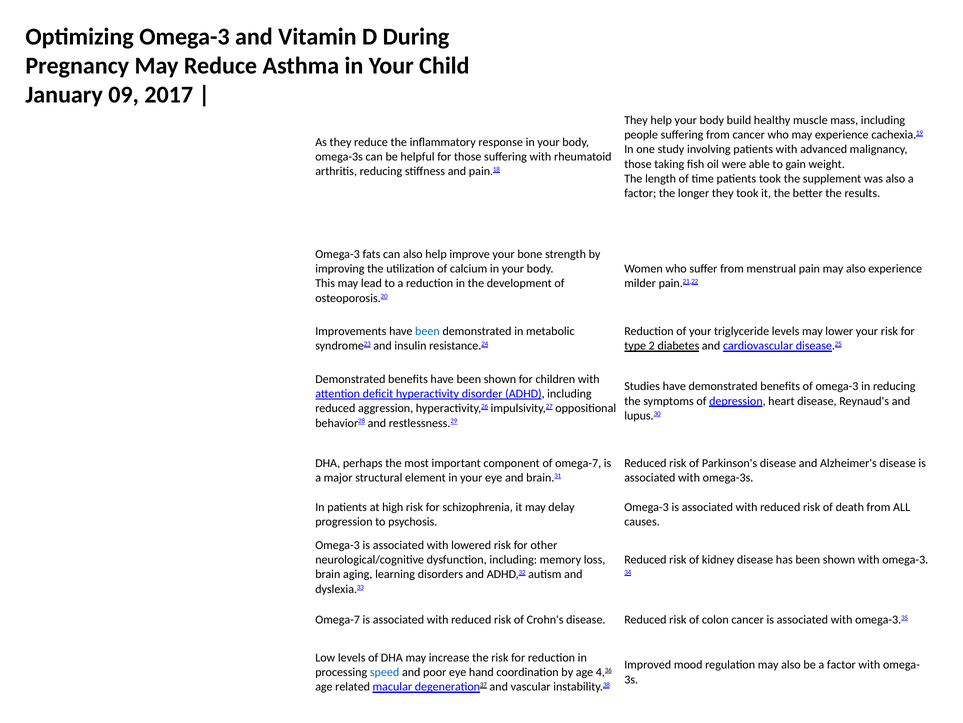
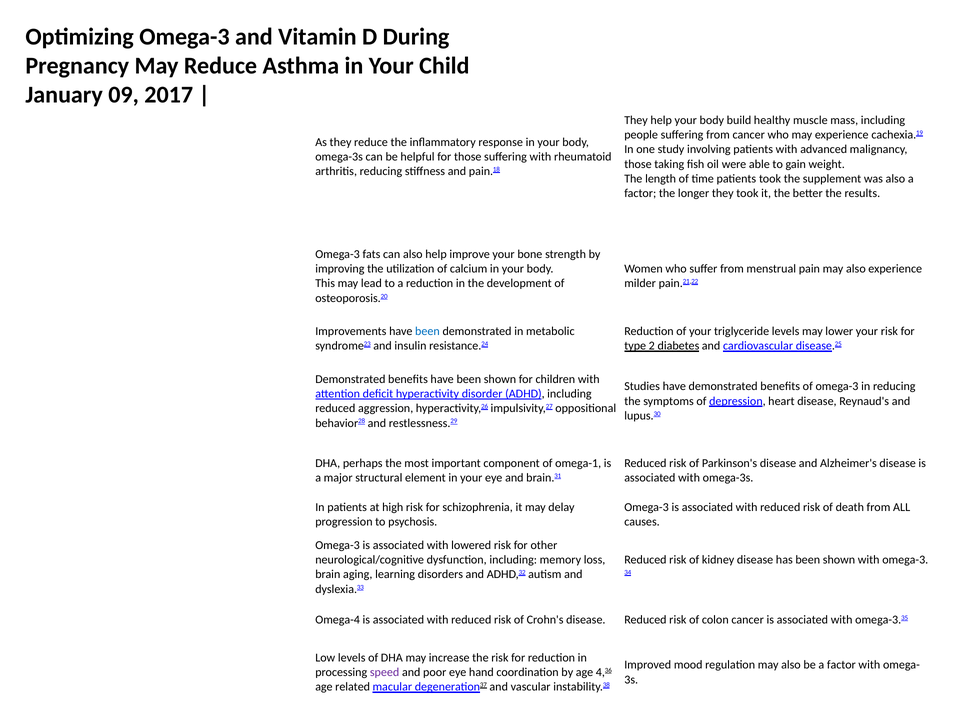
of omega-7: omega-7 -> omega-1
Omega-7 at (338, 619): Omega-7 -> Omega-4
speed colour: blue -> purple
